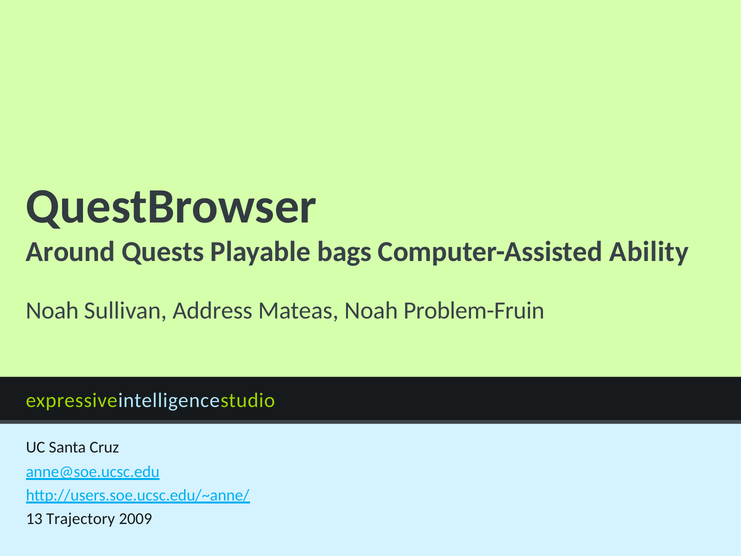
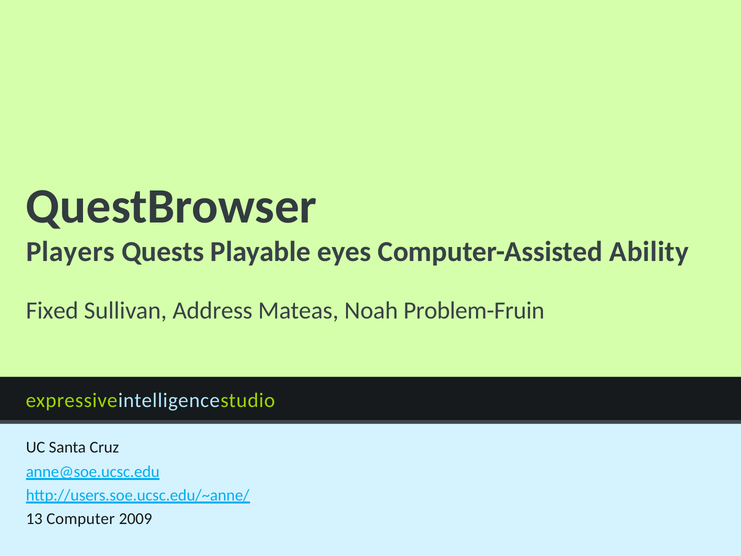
Around: Around -> Players
bags: bags -> eyes
Noah at (52, 310): Noah -> Fixed
Trajectory: Trajectory -> Computer
